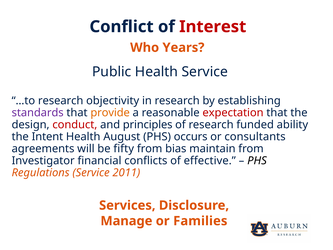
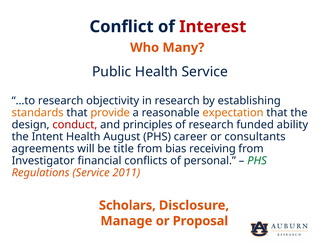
Years: Years -> Many
standards colour: purple -> orange
expectation colour: red -> orange
occurs: occurs -> career
fifty: fifty -> title
maintain: maintain -> receiving
effective: effective -> personal
PHS at (257, 161) colour: black -> green
Services: Services -> Scholars
Families: Families -> Proposal
